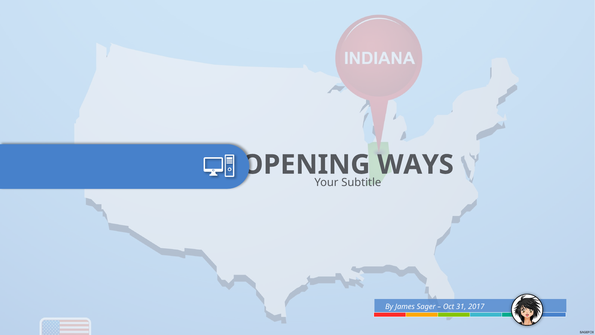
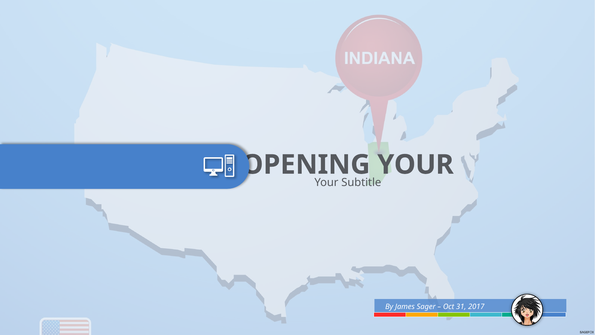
WAYS at (415, 165): WAYS -> YOUR
